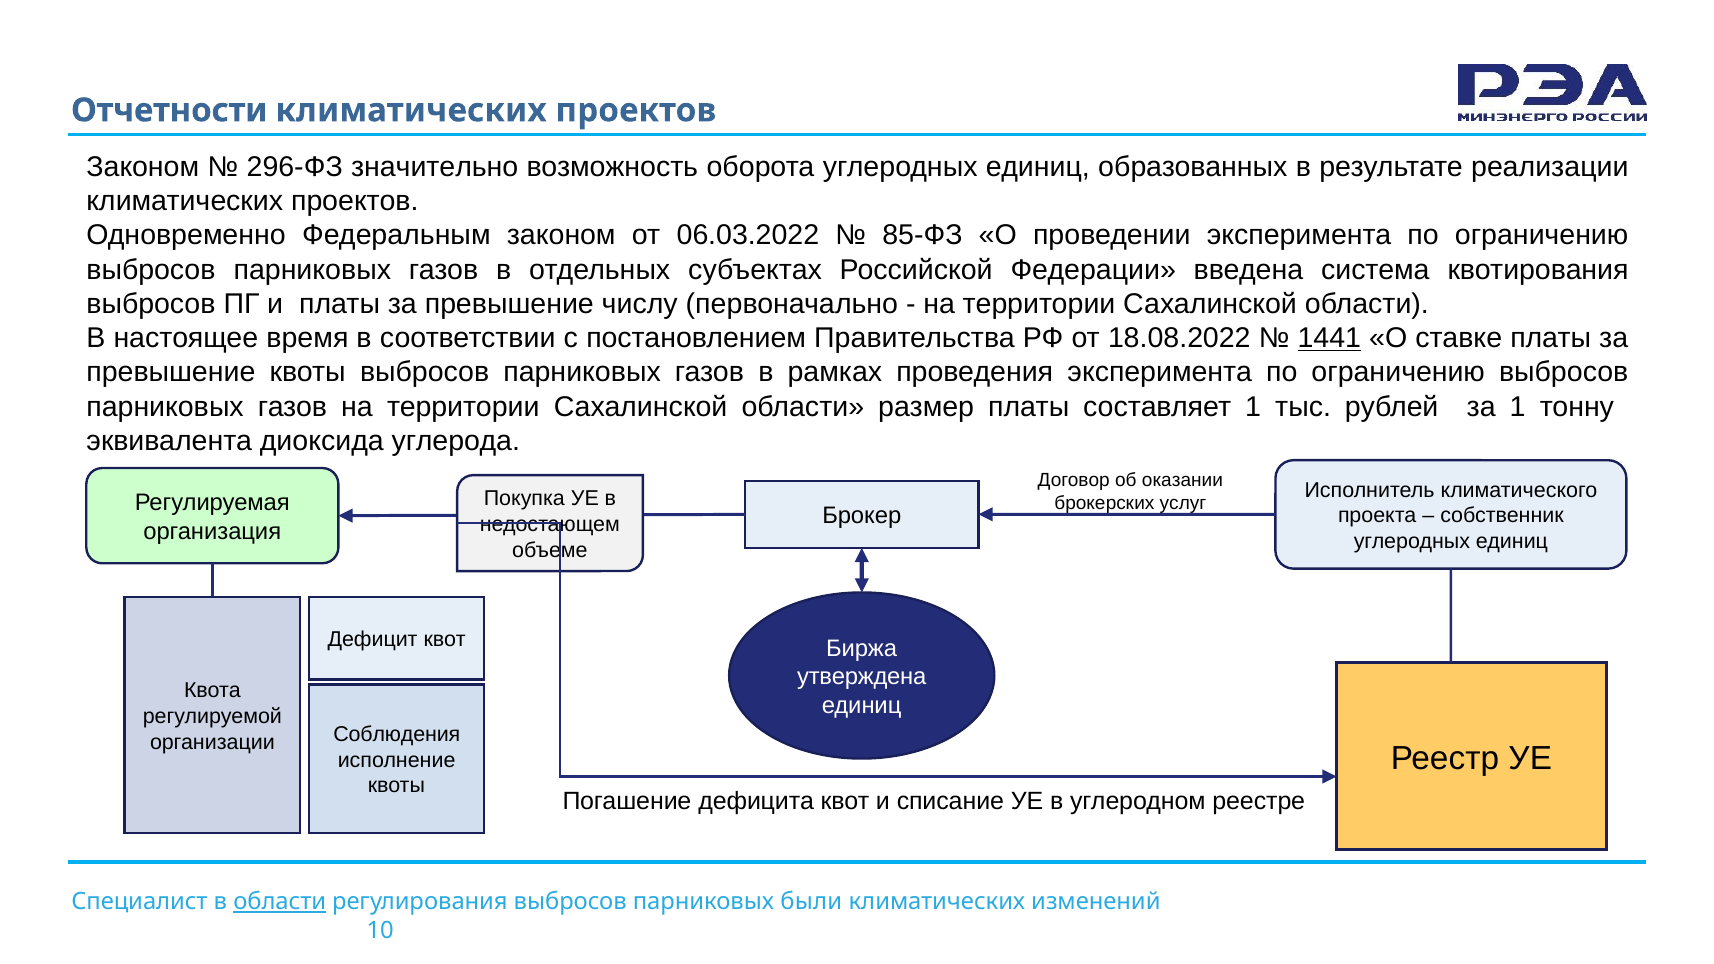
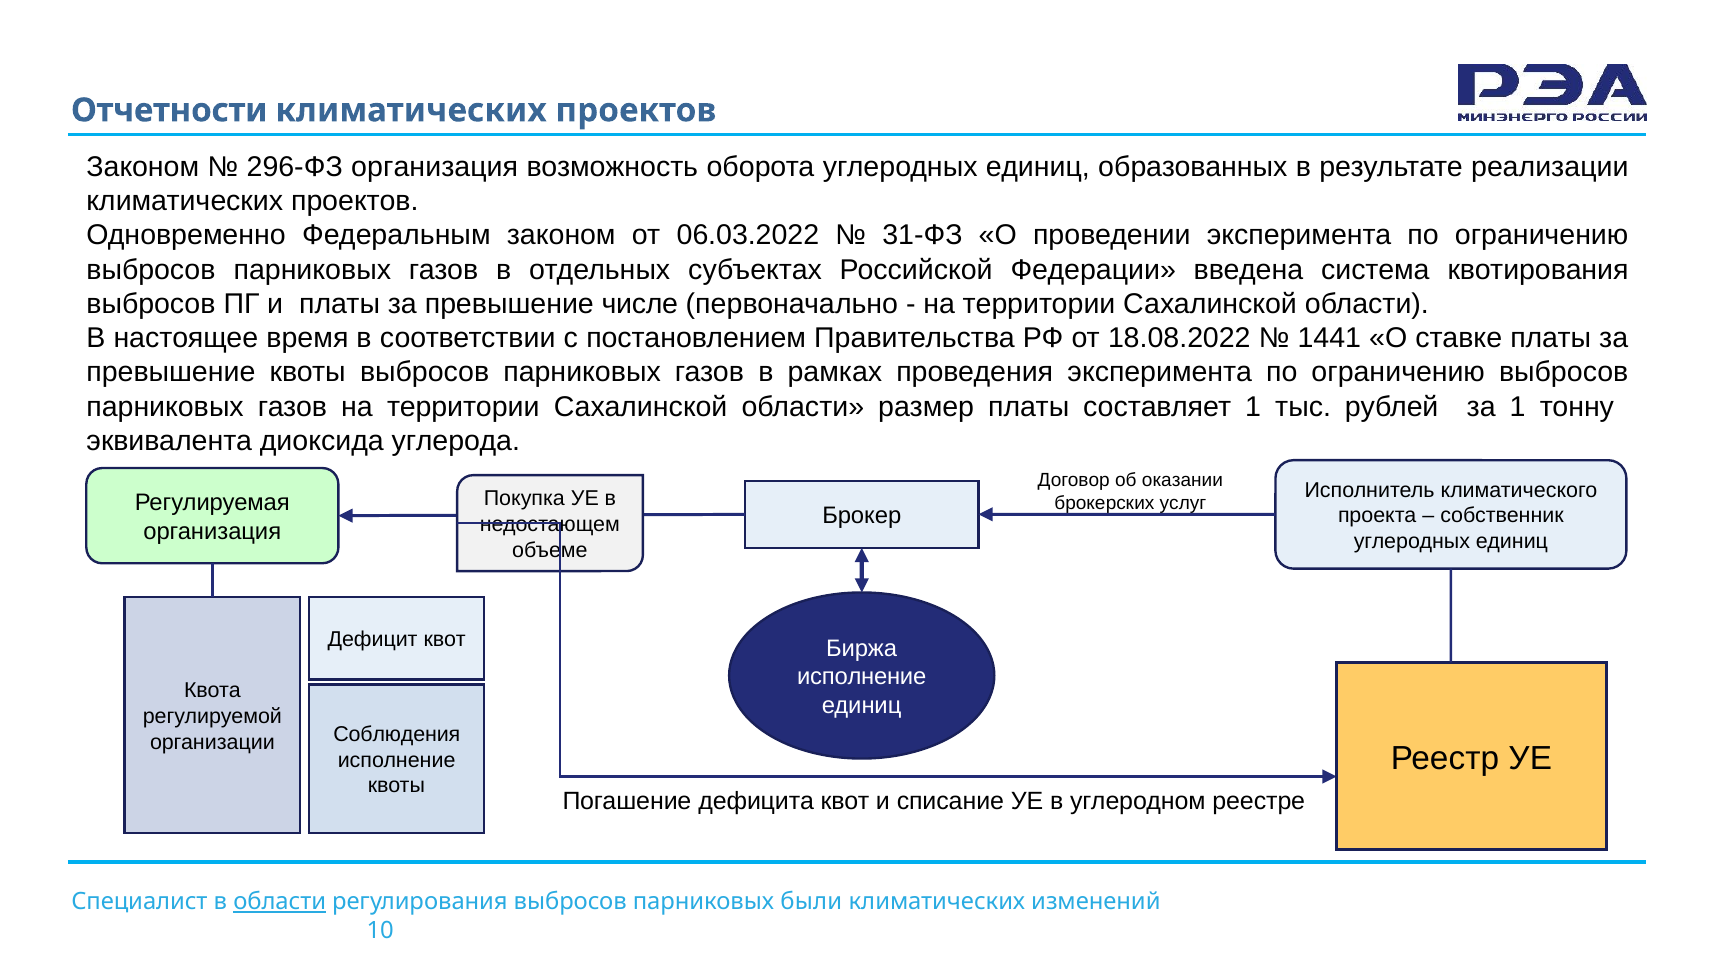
296-ФЗ значительно: значительно -> организация
85-ФЗ: 85-ФЗ -> 31-ФЗ
числу: числу -> числе
1441 underline: present -> none
утверждена at (862, 677): утверждена -> исполнение
